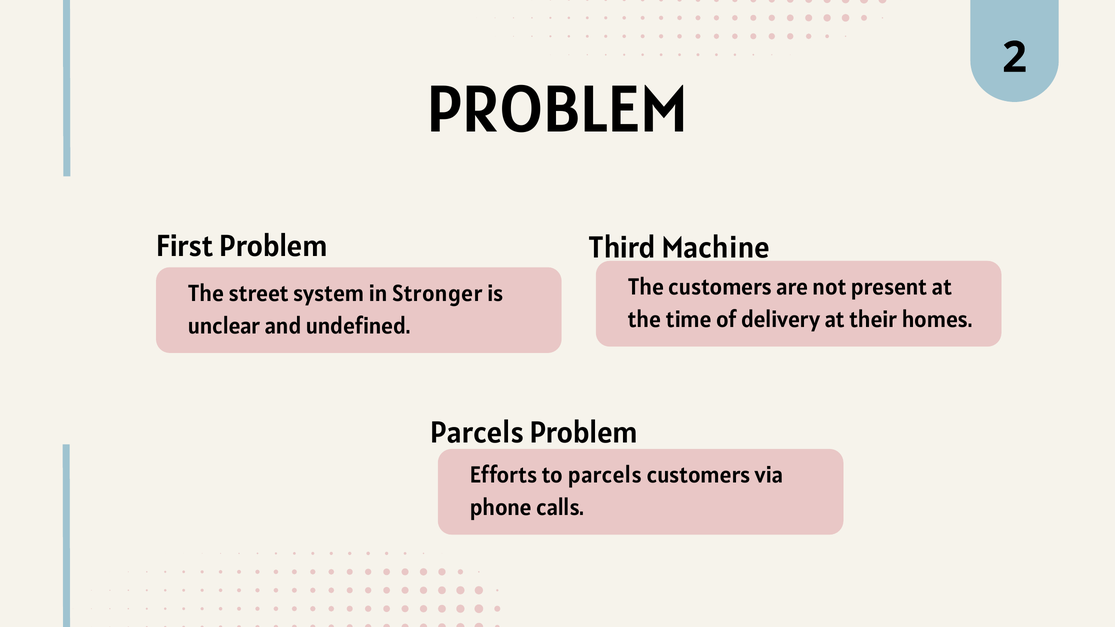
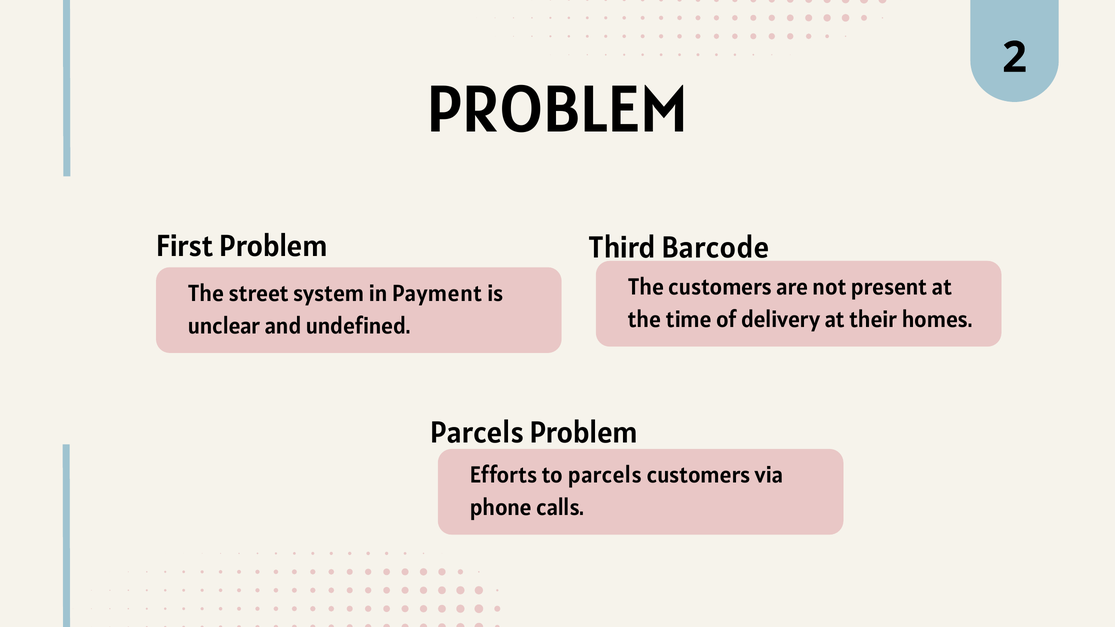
Machine: Machine -> Barcode
Stronger: Stronger -> Payment
